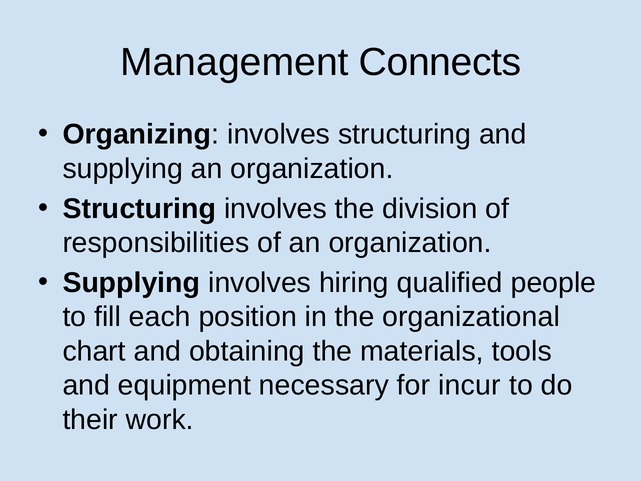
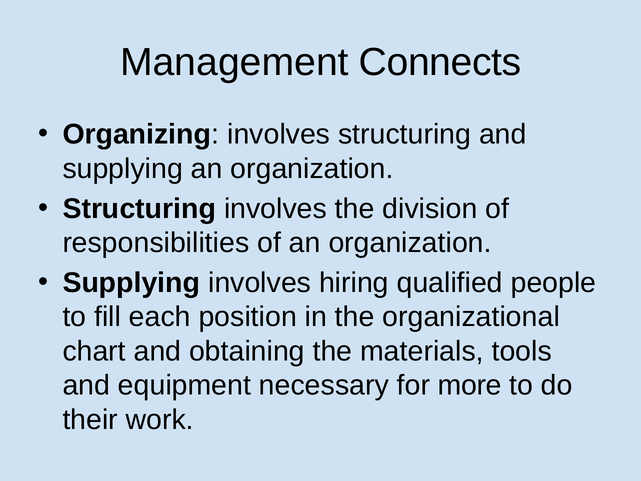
incur: incur -> more
